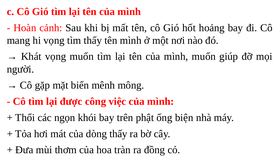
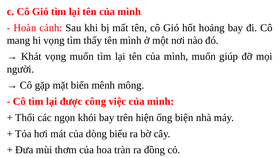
phật: phật -> hiện
dòng thấy: thấy -> biểu
